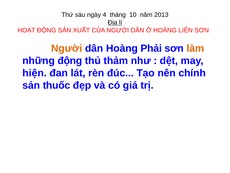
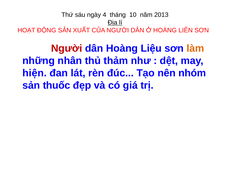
Người at (67, 48) colour: orange -> red
Phải: Phải -> Liệu
những động: động -> nhân
chính: chính -> nhóm
